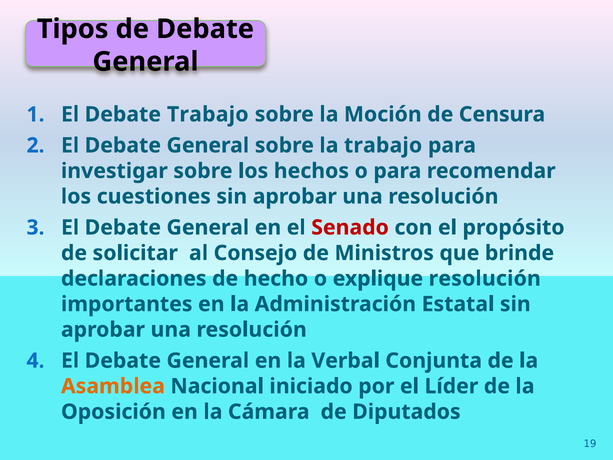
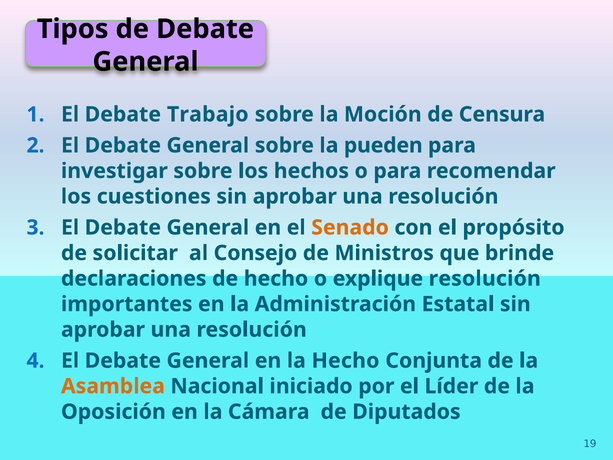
la trabajo: trabajo -> pueden
Senado colour: red -> orange
la Verbal: Verbal -> Hecho
